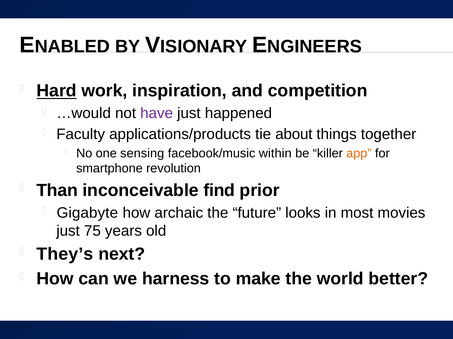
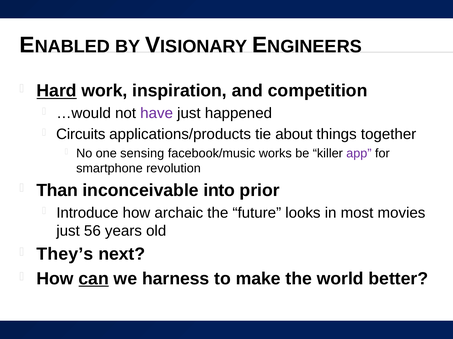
Faculty: Faculty -> Circuits
within: within -> works
app colour: orange -> purple
find: find -> into
Gigabyte: Gigabyte -> Introduce
75: 75 -> 56
can underline: none -> present
